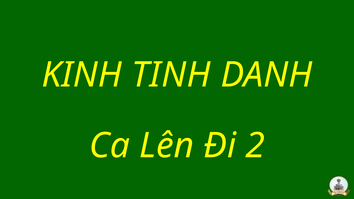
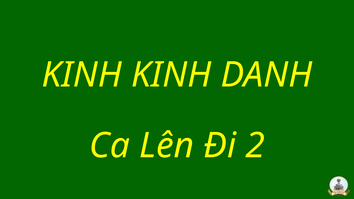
KINH TINH: TINH -> KINH
